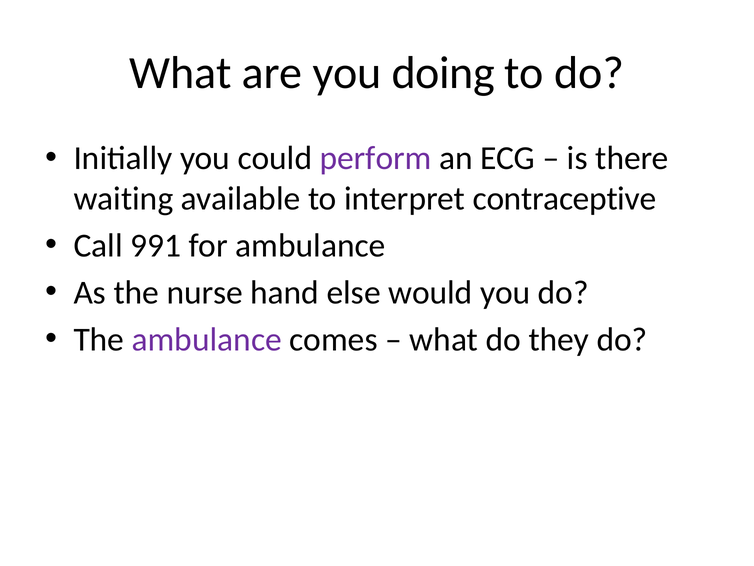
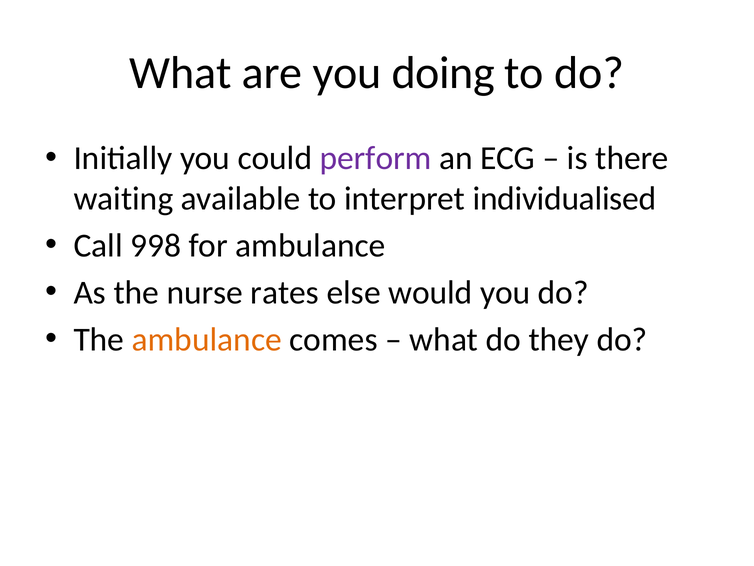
contraceptive: contraceptive -> individualised
991: 991 -> 998
hand: hand -> rates
ambulance at (207, 339) colour: purple -> orange
